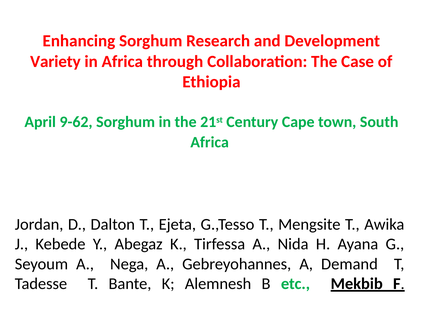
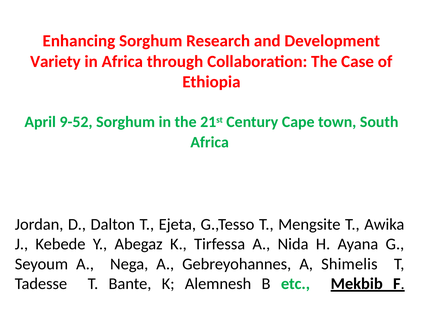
9-62: 9-62 -> 9-52
Demand: Demand -> Shimelis
